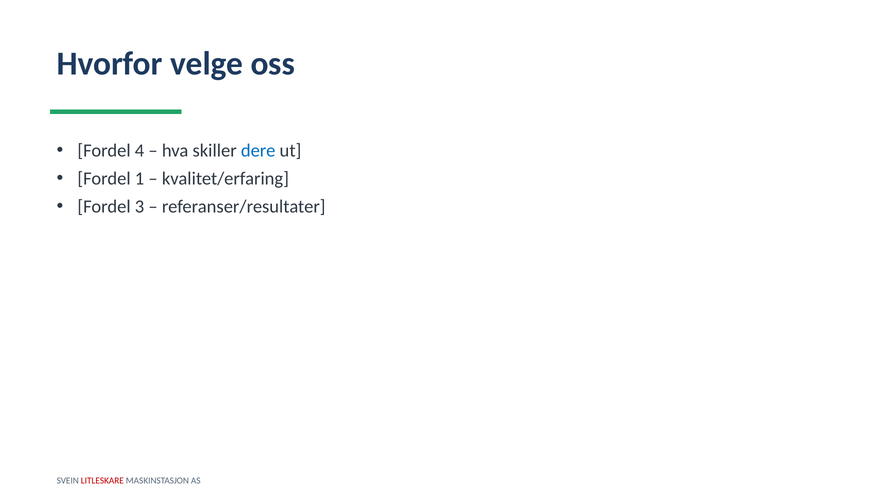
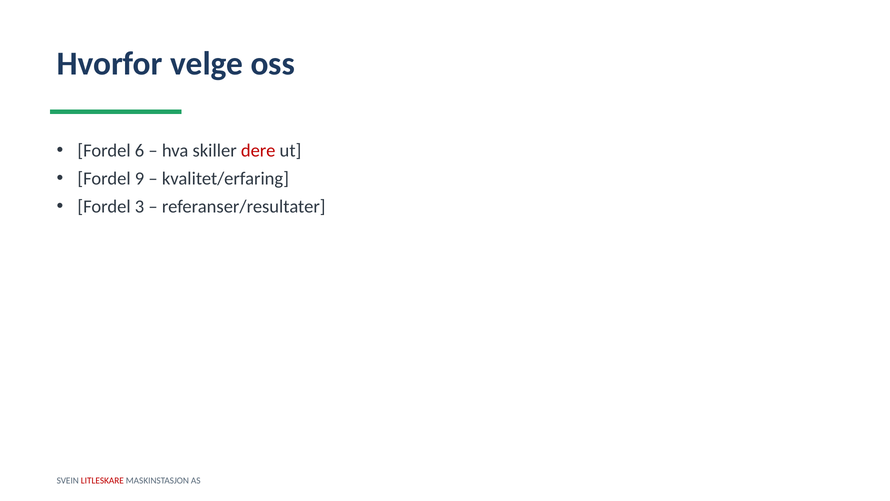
4: 4 -> 6
dere colour: blue -> red
1: 1 -> 9
